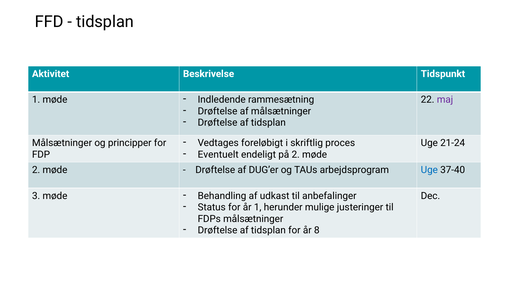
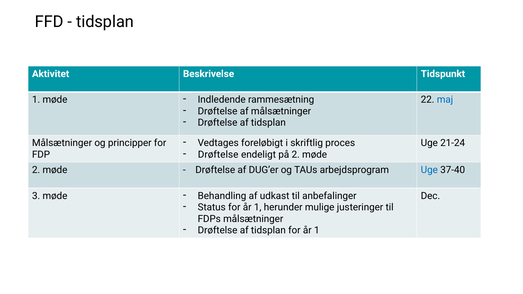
maj colour: purple -> blue
Eventuelt at (218, 155): Eventuelt -> Drøftelse
tidsplan for år 8: 8 -> 1
